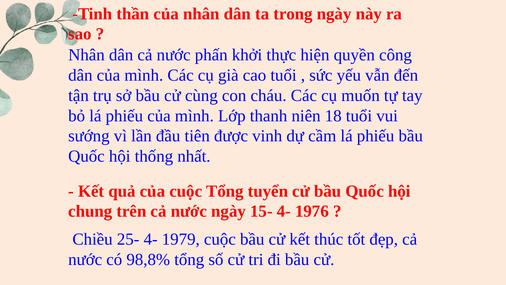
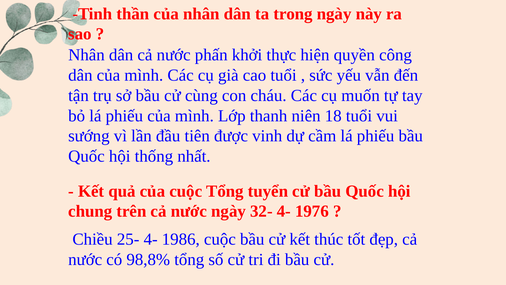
15-: 15- -> 32-
1979: 1979 -> 1986
